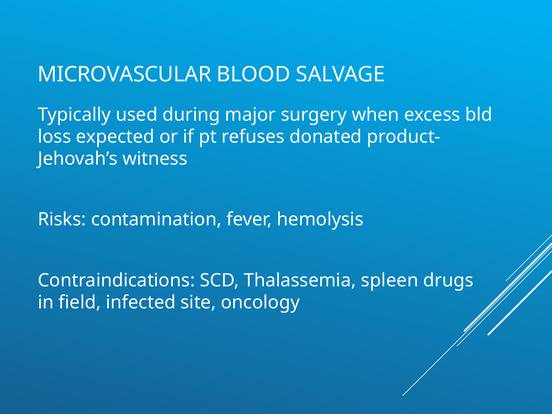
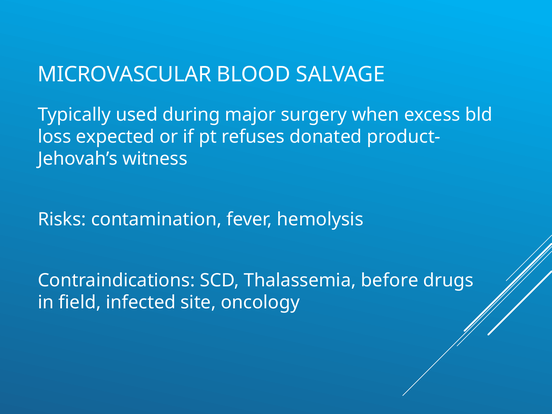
spleen: spleen -> before
